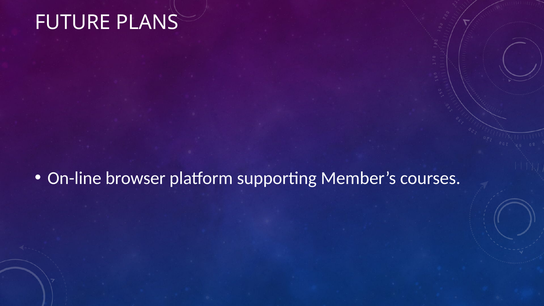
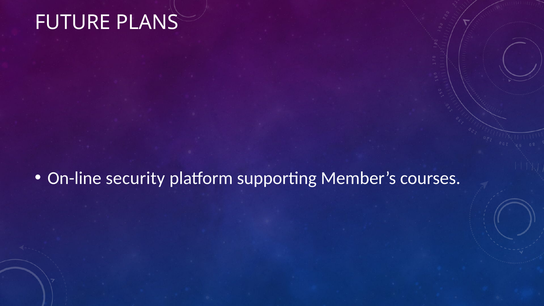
browser: browser -> security
